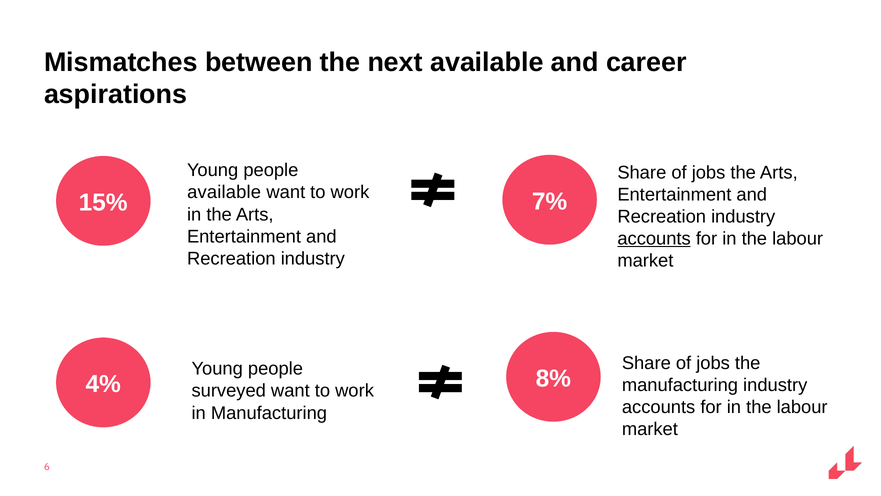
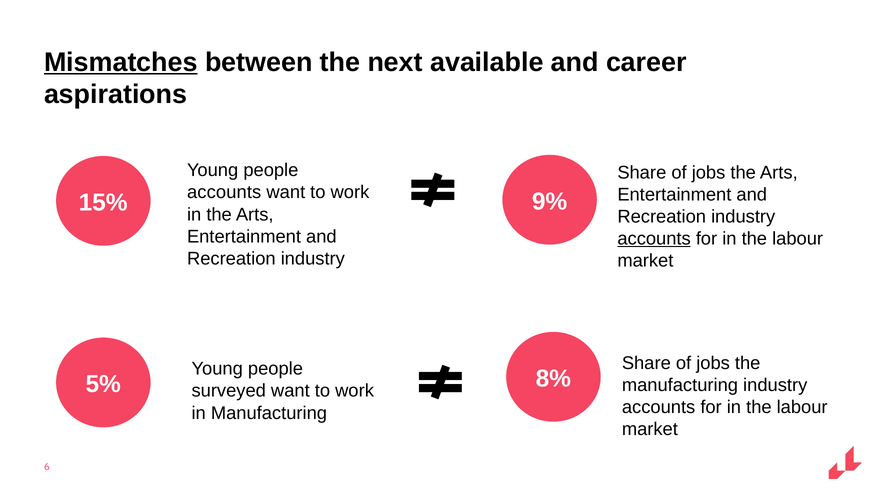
Mismatches underline: none -> present
available at (224, 192): available -> accounts
7%: 7% -> 9%
4%: 4% -> 5%
